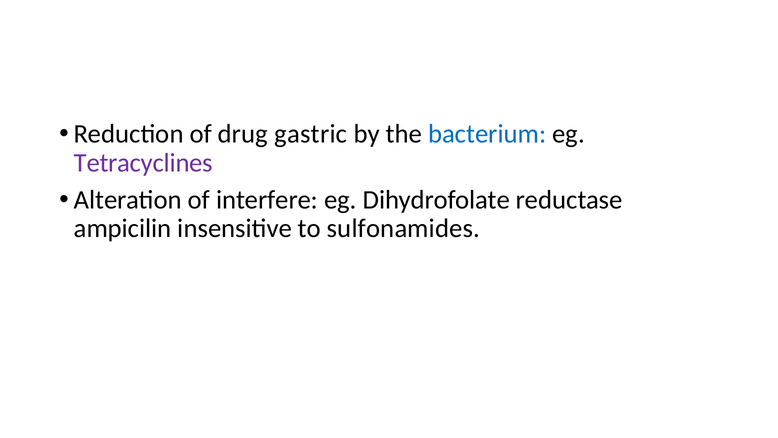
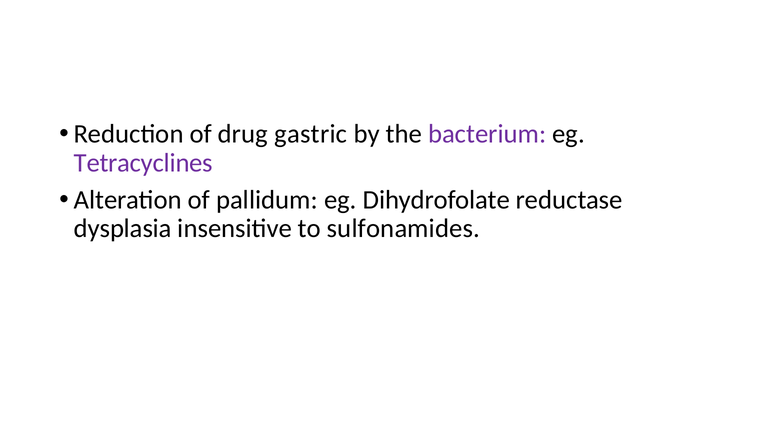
bacterium colour: blue -> purple
interfere: interfere -> pallidum
ampicilin: ampicilin -> dysplasia
